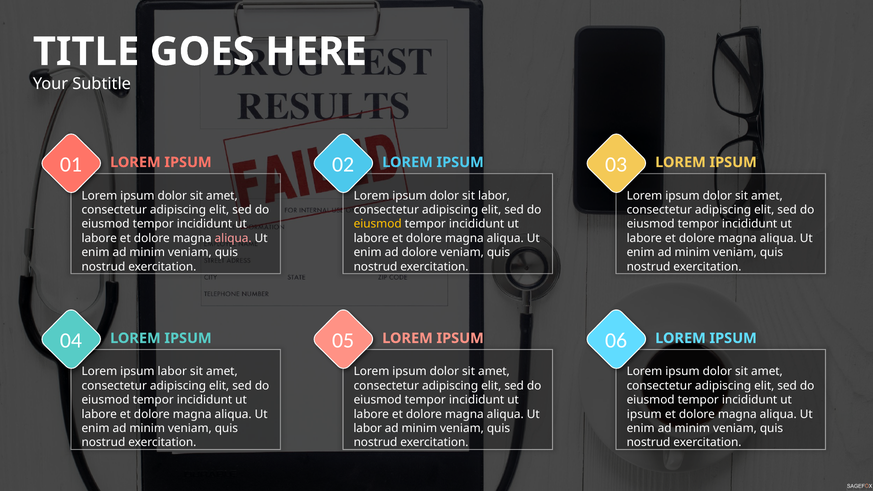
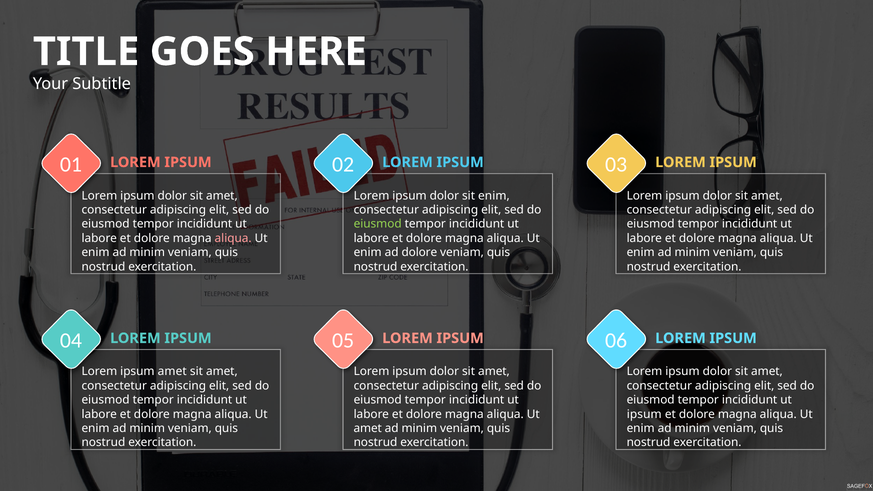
sit labor: labor -> enim
eiusmod at (378, 224) colour: yellow -> light green
ipsum labor: labor -> amet
labor at (368, 428): labor -> amet
